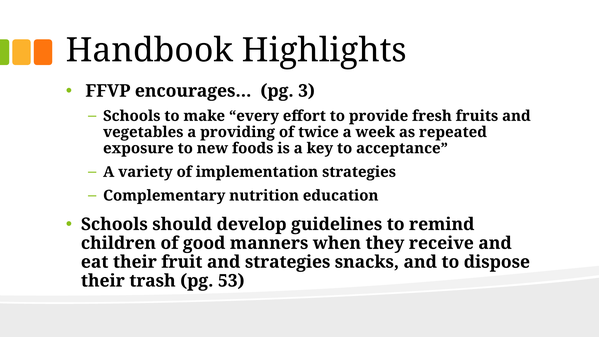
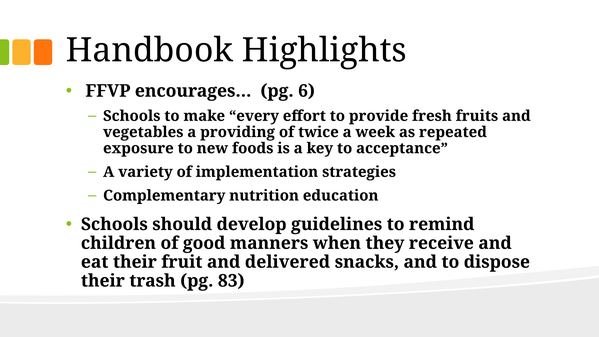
3: 3 -> 6
and strategies: strategies -> delivered
53: 53 -> 83
